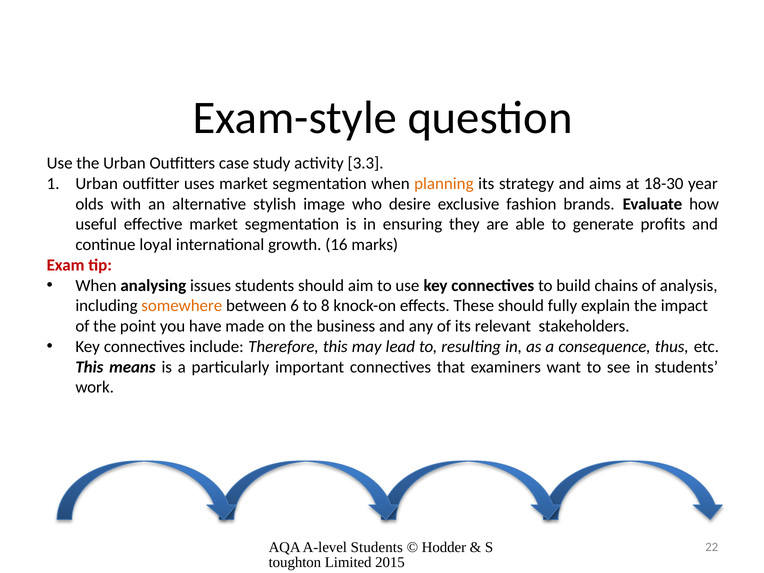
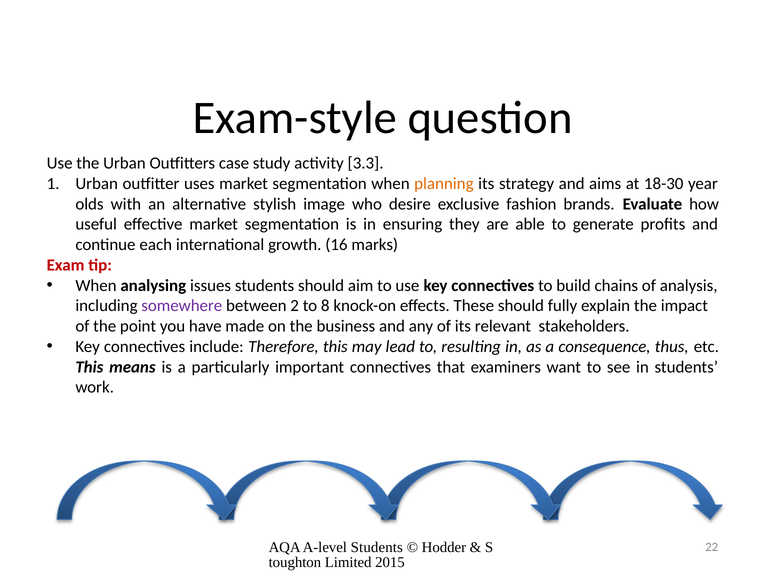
loyal: loyal -> each
somewhere colour: orange -> purple
6: 6 -> 2
